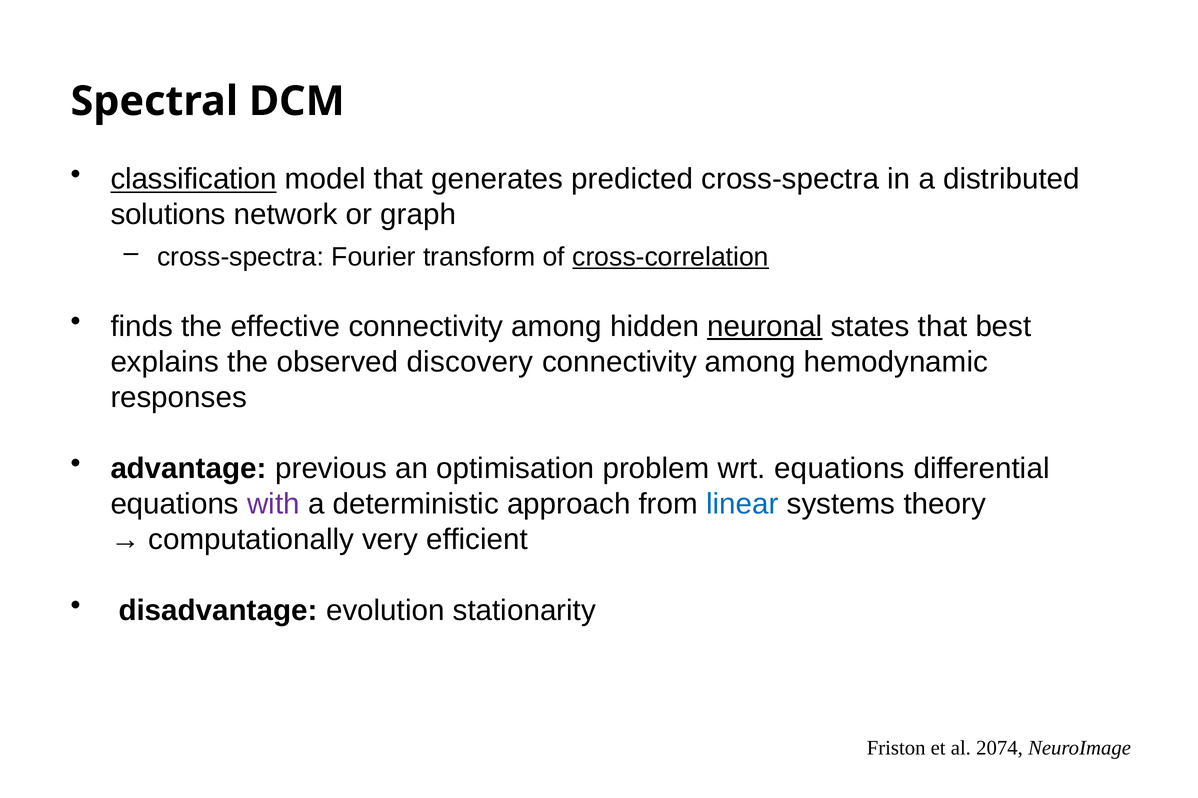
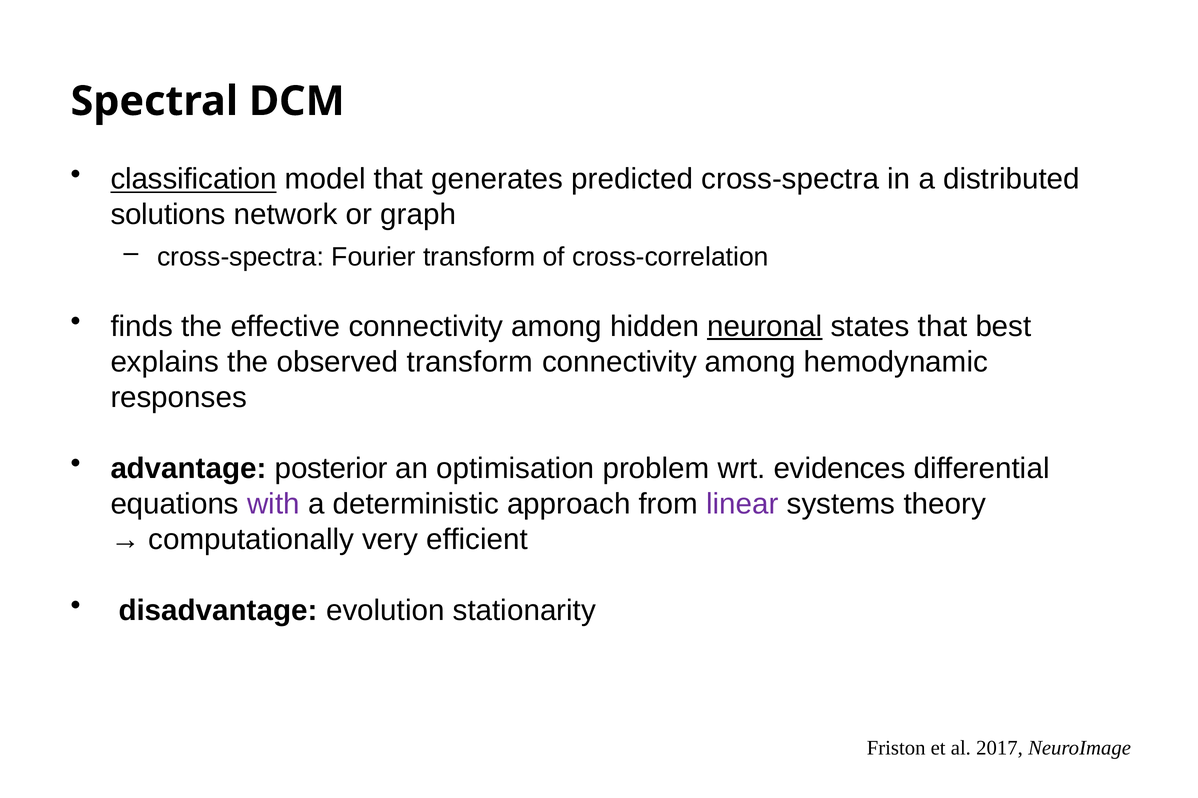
cross-correlation underline: present -> none
observed discovery: discovery -> transform
previous: previous -> posterior
wrt equations: equations -> evidences
linear colour: blue -> purple
2074: 2074 -> 2017
